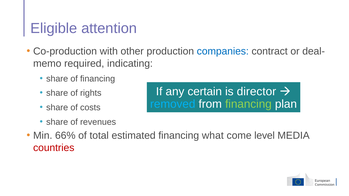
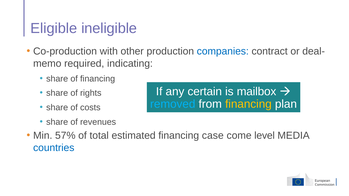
attention: attention -> ineligible
director: director -> mailbox
financing at (248, 104) colour: light green -> yellow
66%: 66% -> 57%
what: what -> case
countries colour: red -> blue
